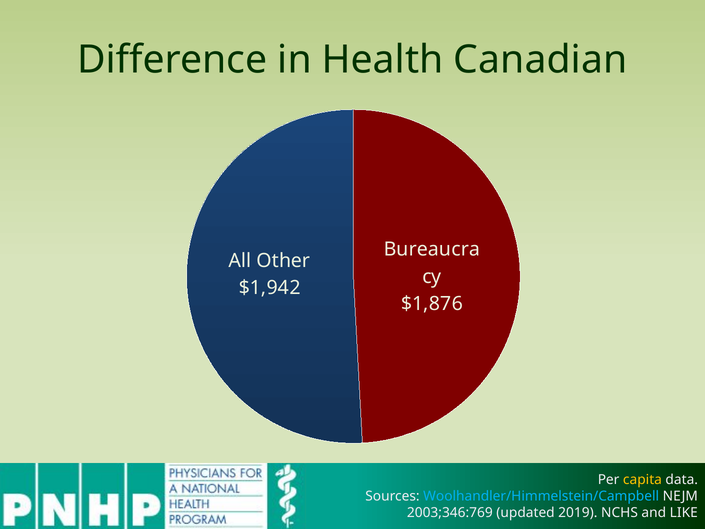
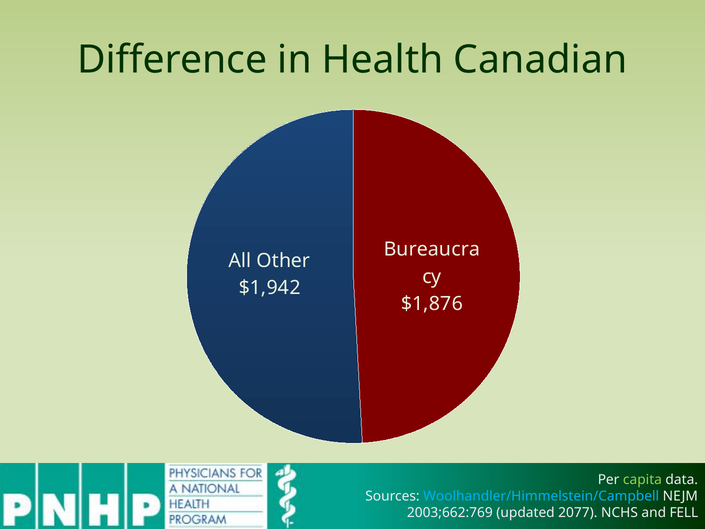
capita colour: yellow -> light green
2003;346:769: 2003;346:769 -> 2003;662:769
2019: 2019 -> 2077
LIKE: LIKE -> FELL
